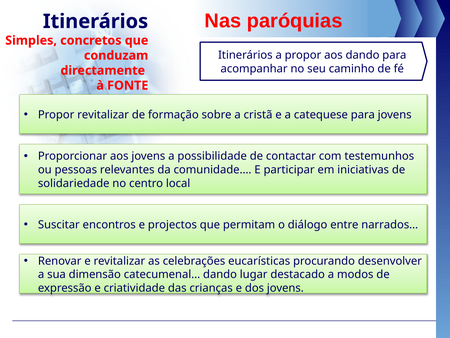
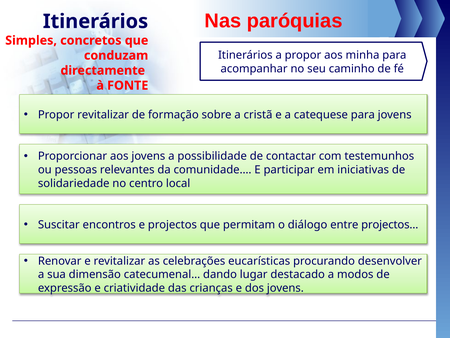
aos dando: dando -> minha
narrados…: narrados… -> projectos…
